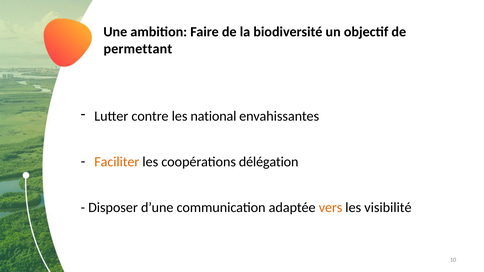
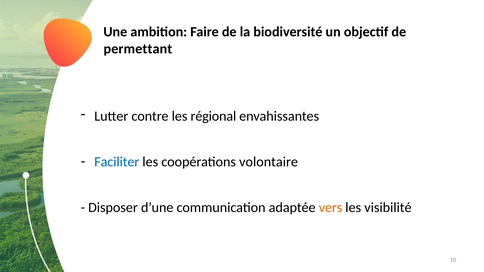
national: national -> régional
Faciliter colour: orange -> blue
délégation: délégation -> volontaire
